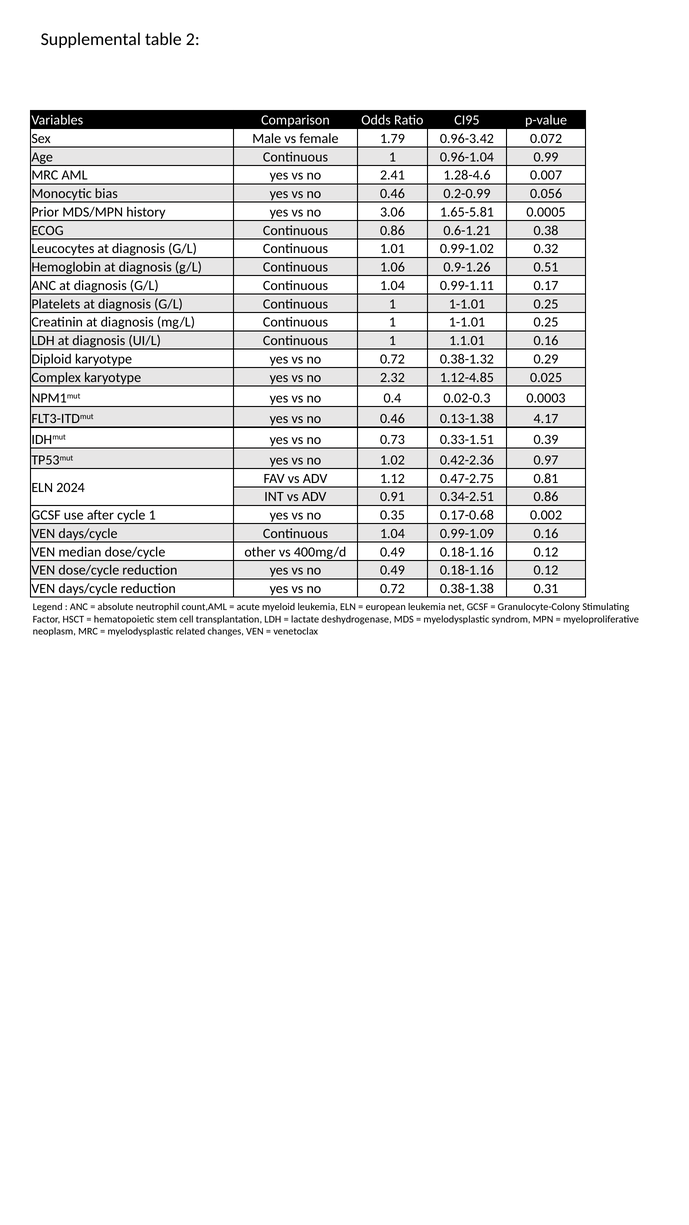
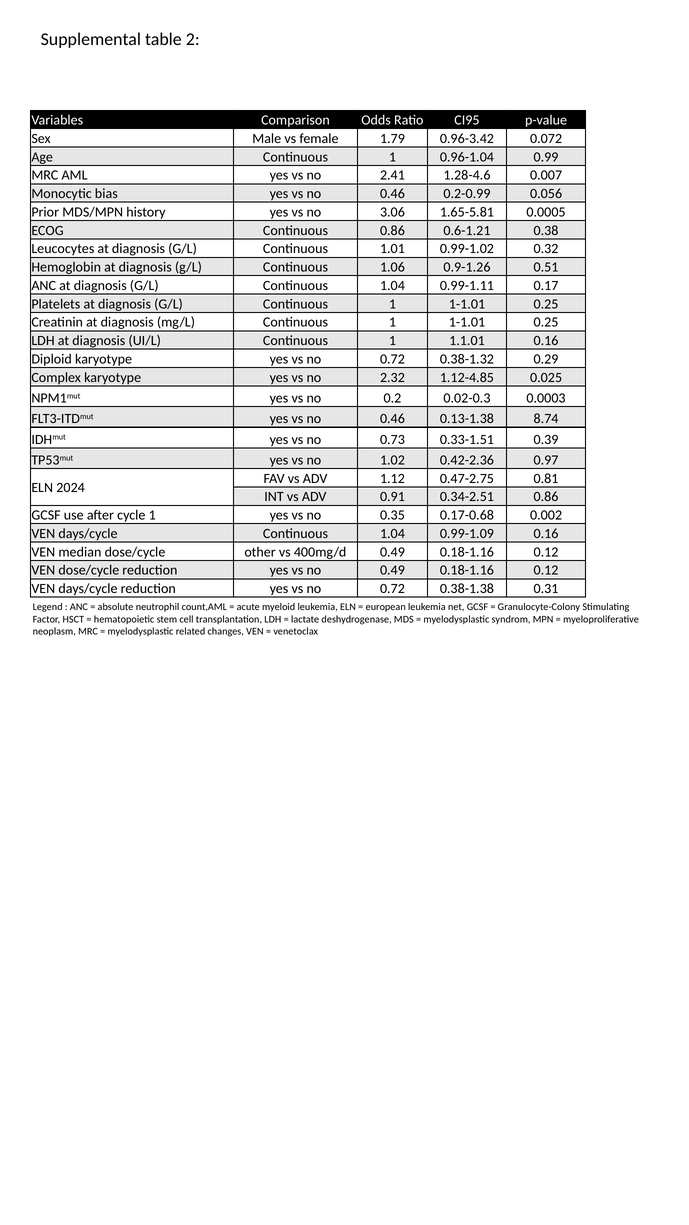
0.4: 0.4 -> 0.2
4.17: 4.17 -> 8.74
